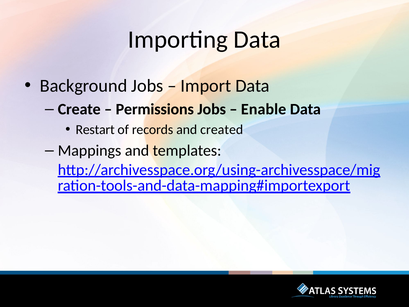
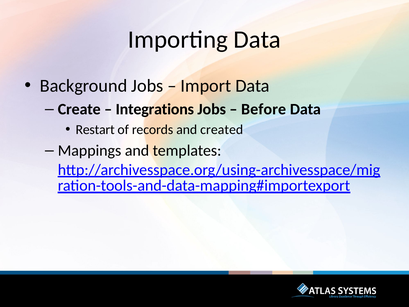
Permissions: Permissions -> Integrations
Enable: Enable -> Before
